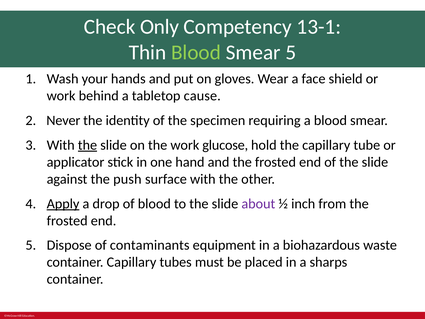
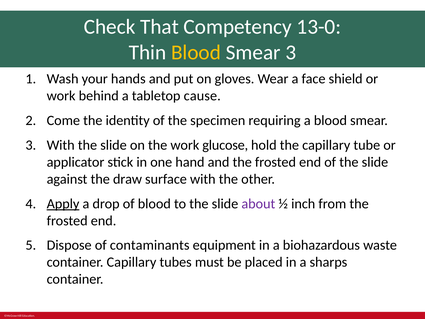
Only: Only -> That
13-1: 13-1 -> 13-0
Blood at (196, 52) colour: light green -> yellow
5 at (291, 52): 5 -> 3
Never: Never -> Come
the at (87, 145) underline: present -> none
push: push -> draw
